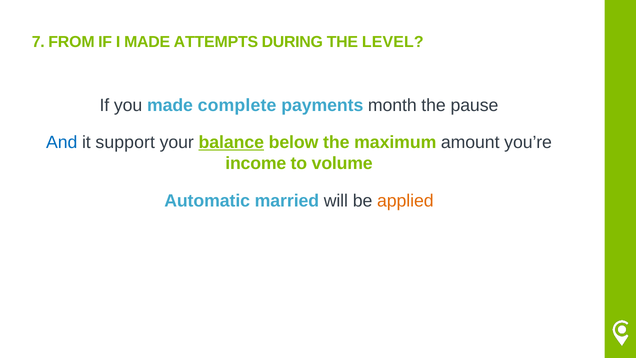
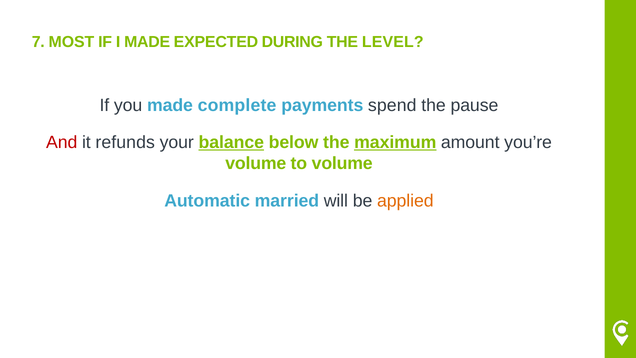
FROM: FROM -> MOST
ATTEMPTS: ATTEMPTS -> EXPECTED
month: month -> spend
And colour: blue -> red
support: support -> refunds
maximum underline: none -> present
income at (256, 164): income -> volume
